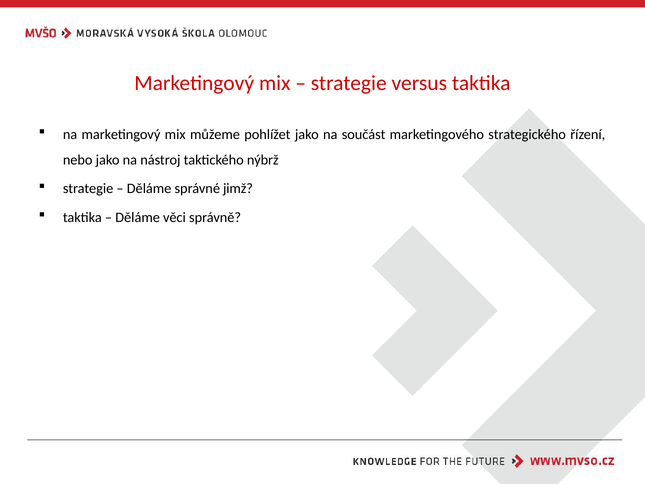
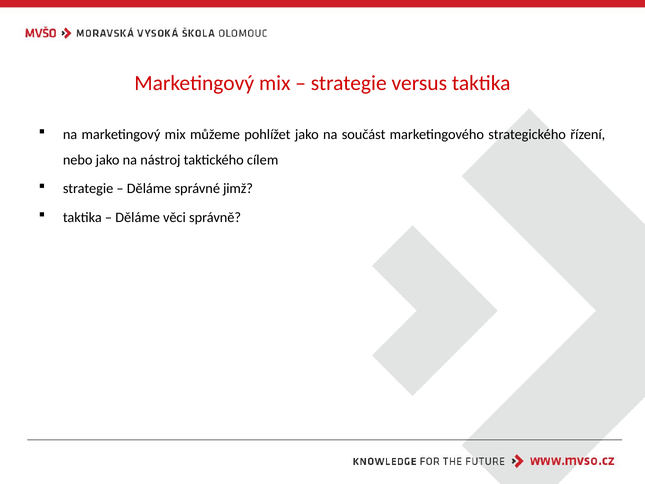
nýbrž: nýbrž -> cílem
